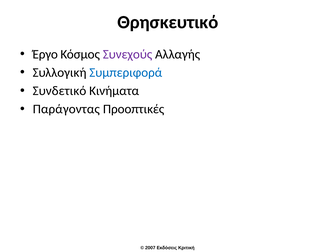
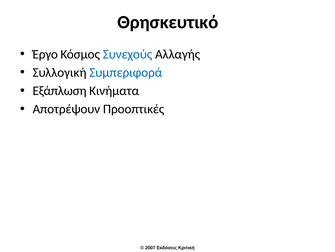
Συνεχούς colour: purple -> blue
Συνδετικό: Συνδετικό -> Εξάπλωση
Παράγοντας: Παράγοντας -> Αποτρέψουν
